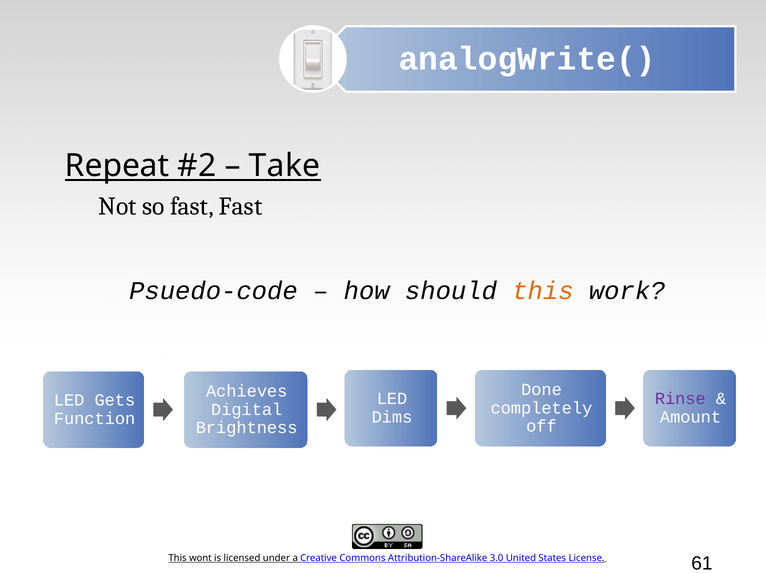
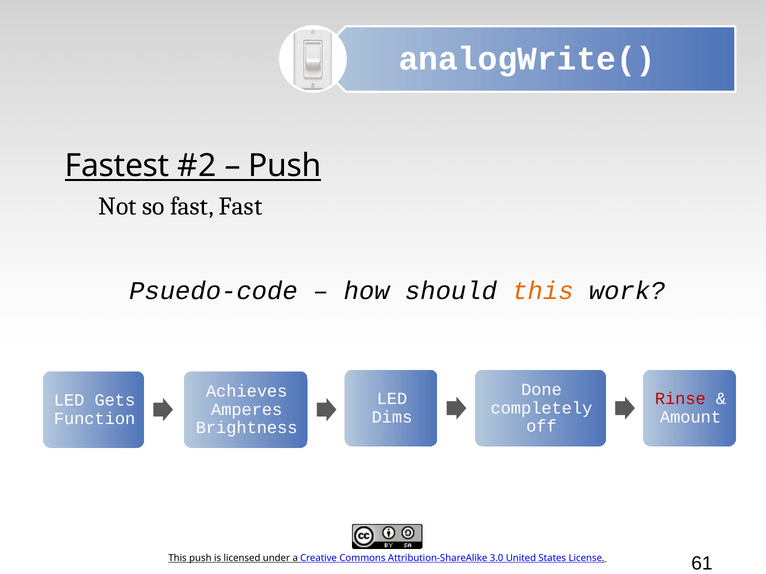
Repeat: Repeat -> Fastest
Take at (285, 166): Take -> Push
Rinse colour: purple -> red
Digital: Digital -> Amperes
This wont: wont -> push
